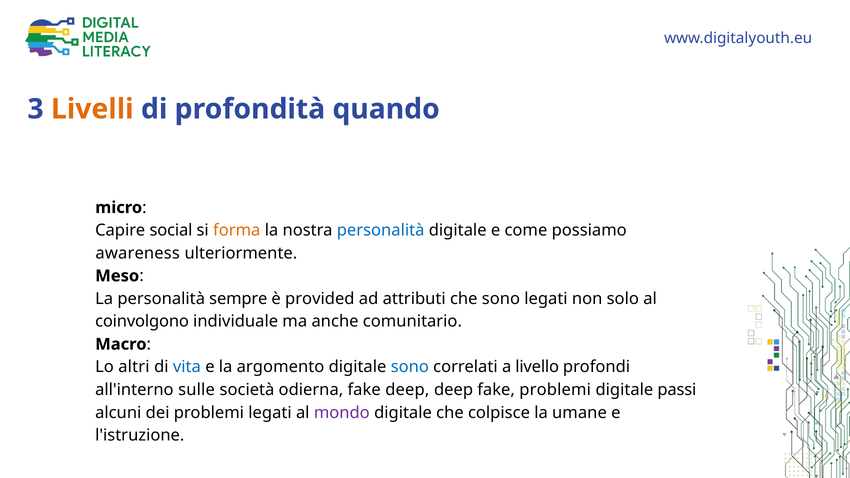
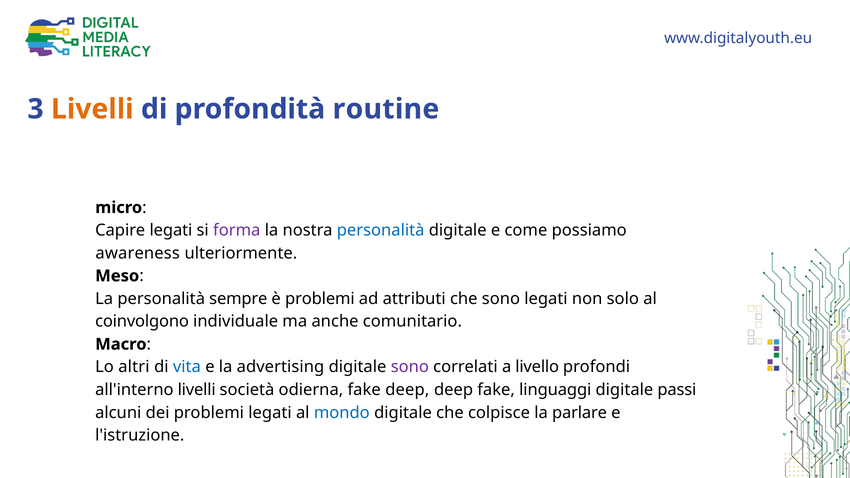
quando: quando -> routine
Capire social: social -> legati
forma colour: orange -> purple
è provided: provided -> problemi
argomento: argomento -> advertising
sono at (410, 367) colour: blue -> purple
all'interno sulle: sulle -> livelli
fake problemi: problemi -> linguaggi
mondo colour: purple -> blue
umane: umane -> parlare
